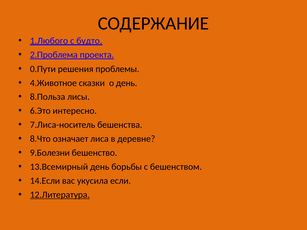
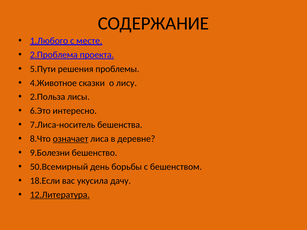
будто: будто -> месте
0.Пути: 0.Пути -> 5.Пути
о день: день -> лису
8.Польза: 8.Польза -> 2.Польза
означает underline: none -> present
13.Всемирный: 13.Всемирный -> 50.Всемирный
14.Если: 14.Если -> 18.Если
если: если -> дачу
